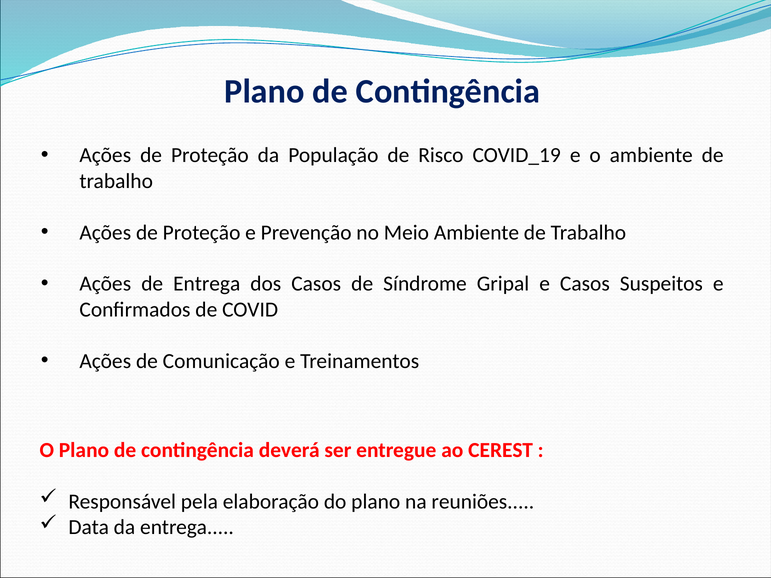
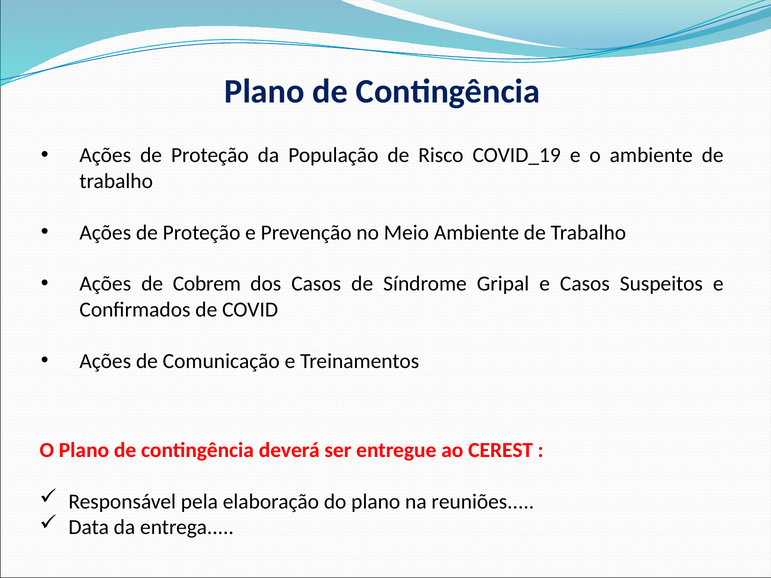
de Entrega: Entrega -> Cobrem
